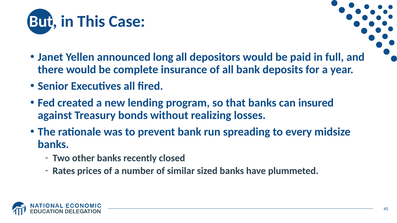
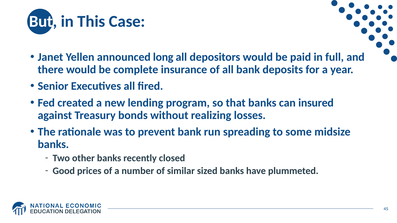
every: every -> some
Rates: Rates -> Good
